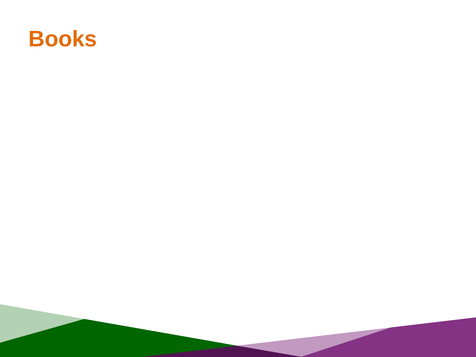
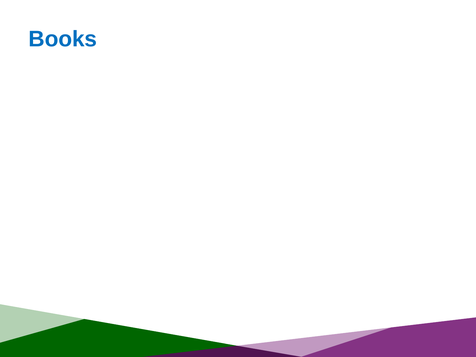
Books colour: orange -> blue
